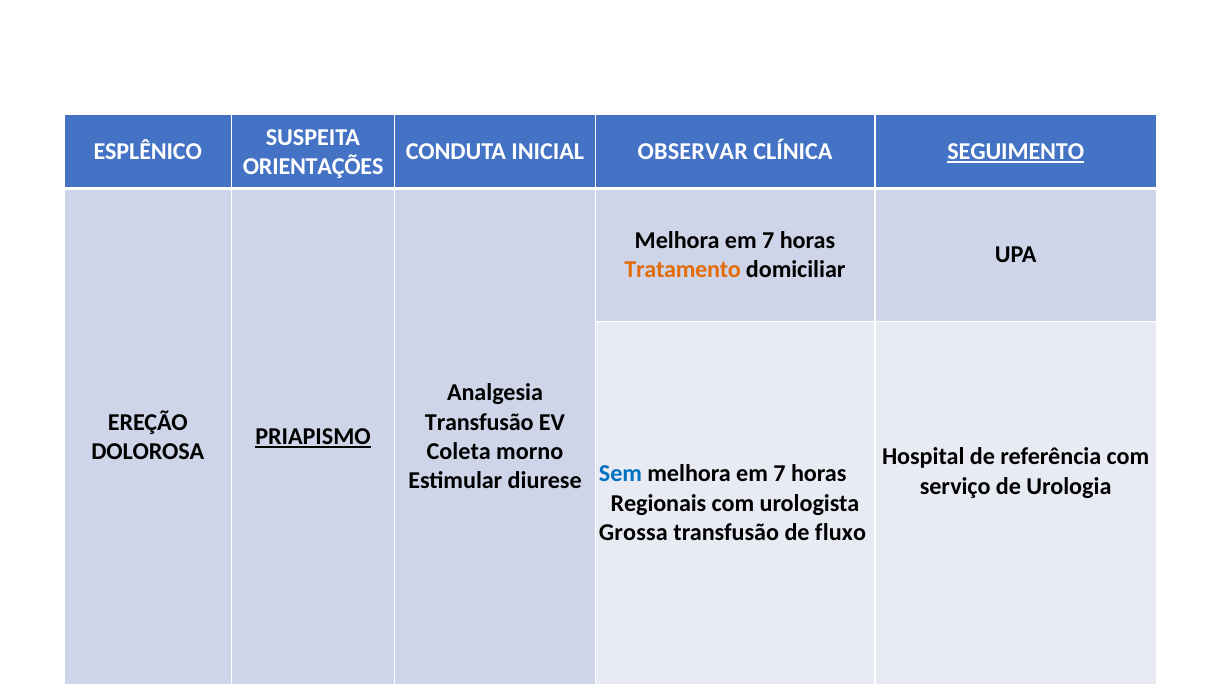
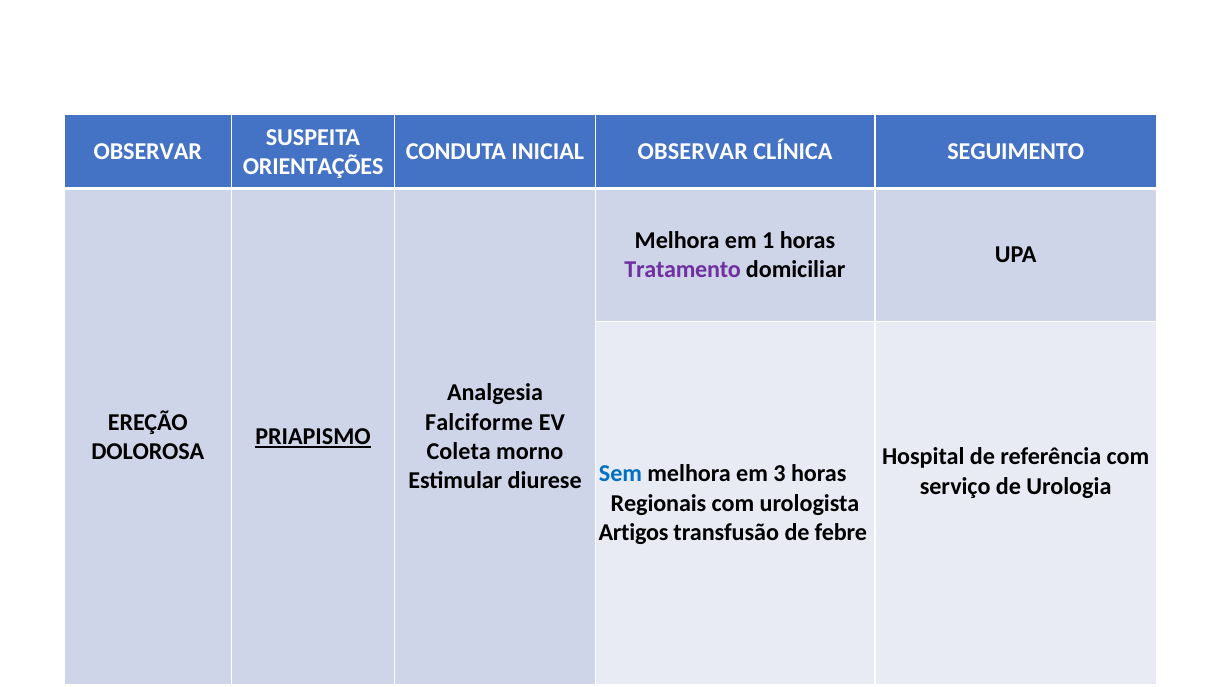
ESPLÊNICO at (148, 152): ESPLÊNICO -> OBSERVAR
SEGUIMENTO underline: present -> none
7 at (768, 240): 7 -> 1
Tratamento colour: orange -> purple
Transfusão at (479, 422): Transfusão -> Falciforme
7 at (780, 474): 7 -> 3
Grossa: Grossa -> Artigos
fluxo: fluxo -> febre
